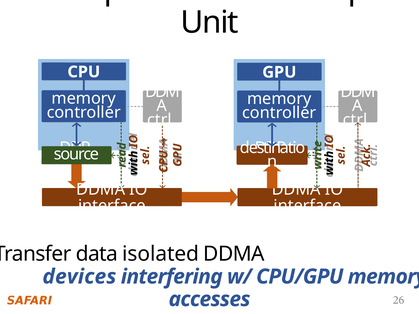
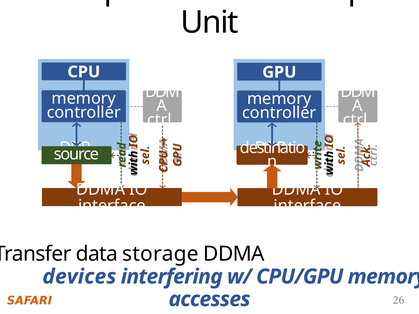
isolated: isolated -> storage
